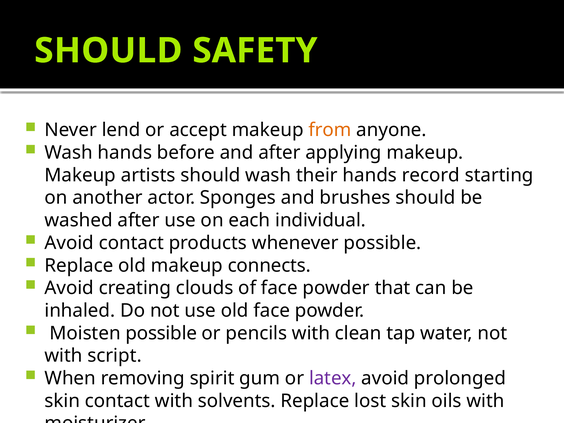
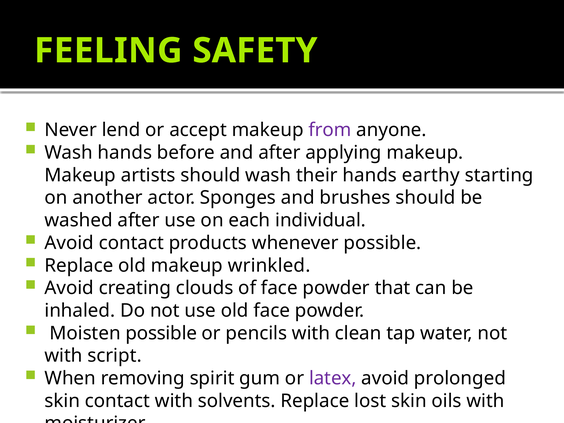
SHOULD at (108, 51): SHOULD -> FEELING
from colour: orange -> purple
record: record -> earthy
connects: connects -> wrinkled
